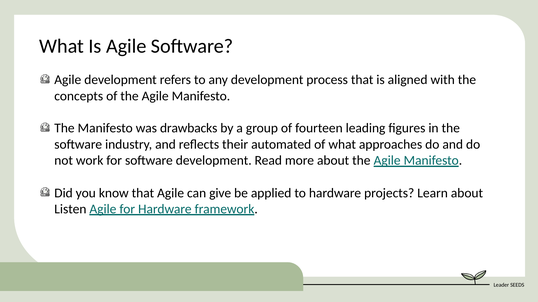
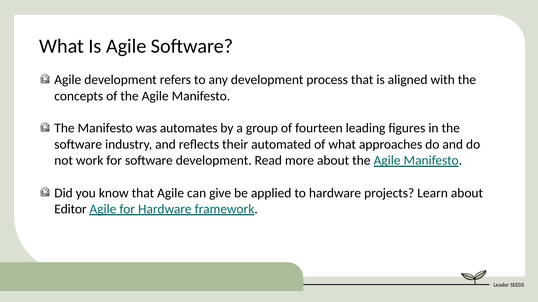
drawbacks: drawbacks -> automates
Listen: Listen -> Editor
